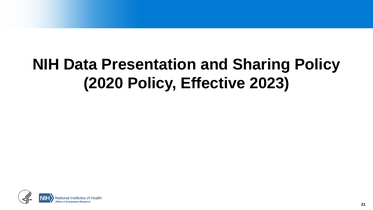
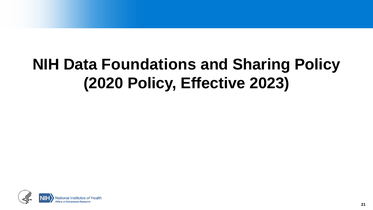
Presentation: Presentation -> Foundations
